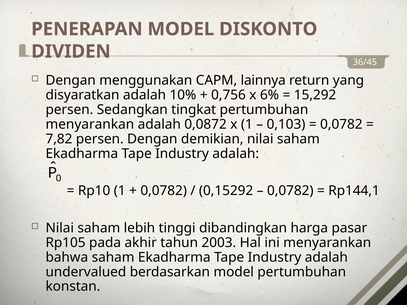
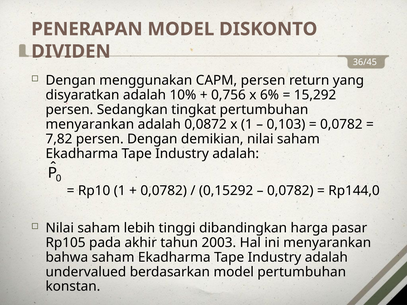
CAPM lainnya: lainnya -> persen
Rp144,1: Rp144,1 -> Rp144,0
